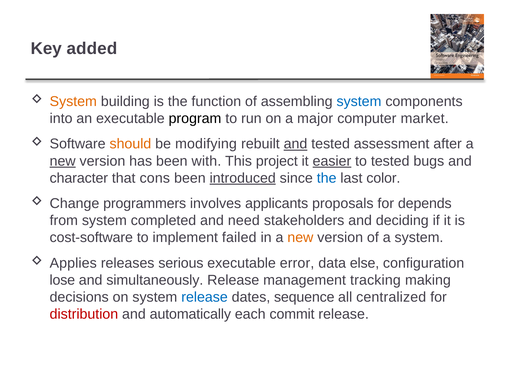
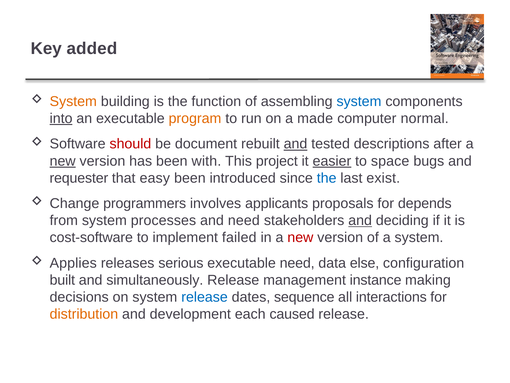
into underline: none -> present
program colour: black -> orange
major: major -> made
market: market -> normal
should colour: orange -> red
modifying: modifying -> document
assessment: assessment -> descriptions
to tested: tested -> space
character: character -> requester
cons: cons -> easy
introduced underline: present -> none
color: color -> exist
completed: completed -> processes
and at (360, 220) underline: none -> present
new at (300, 237) colour: orange -> red
executable error: error -> need
lose: lose -> built
tracking: tracking -> instance
centralized: centralized -> interactions
distribution colour: red -> orange
automatically: automatically -> development
commit: commit -> caused
